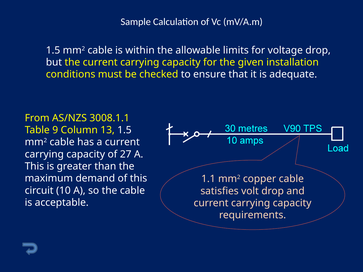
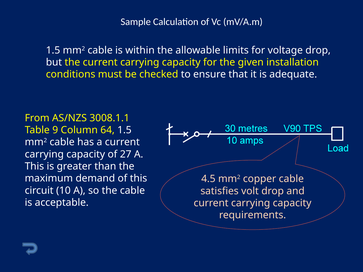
13: 13 -> 64
1.1: 1.1 -> 4.5
